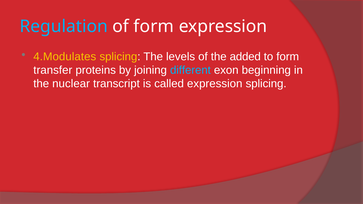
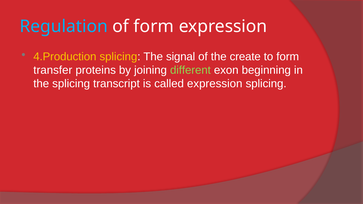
4.Modulates: 4.Modulates -> 4.Production
levels: levels -> signal
added: added -> create
different colour: light blue -> light green
the nuclear: nuclear -> splicing
